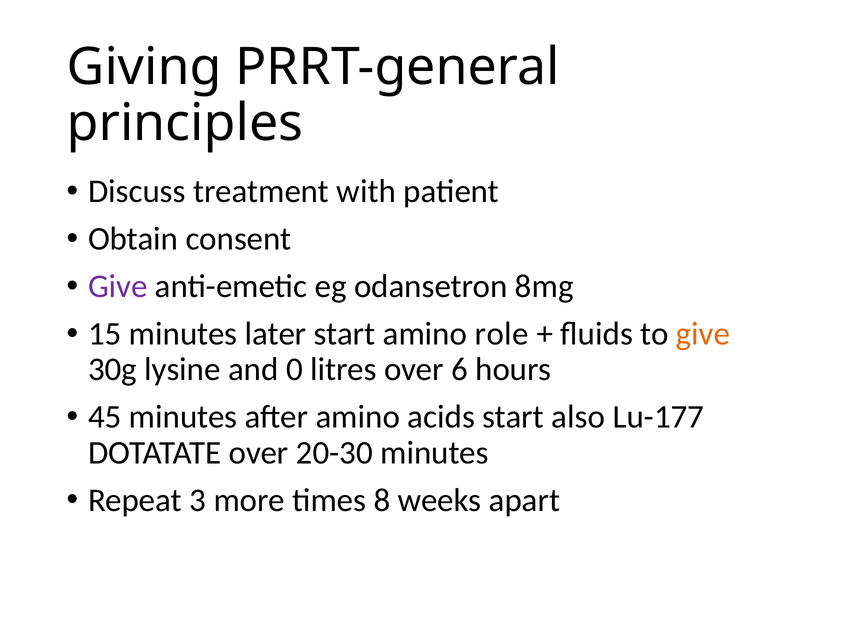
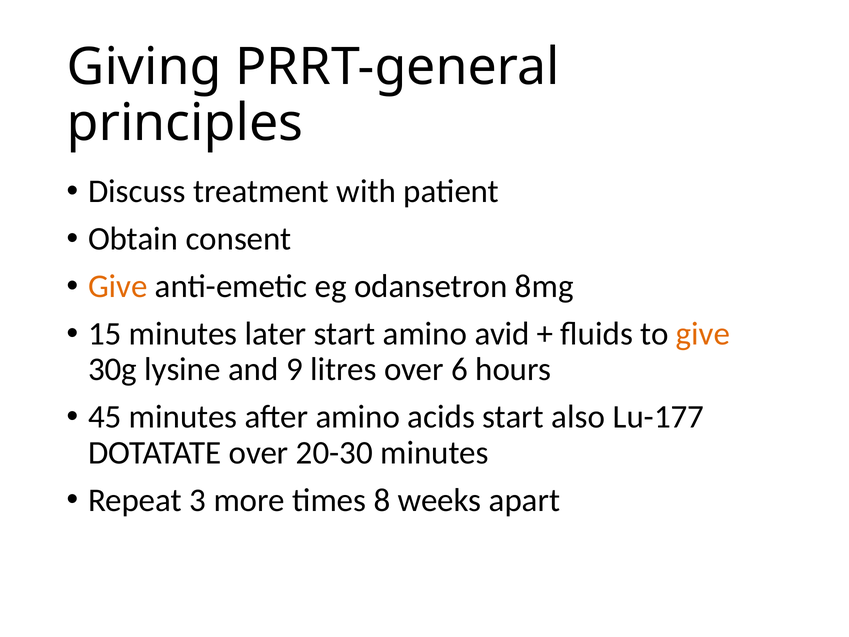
Give at (118, 286) colour: purple -> orange
role: role -> avid
0: 0 -> 9
